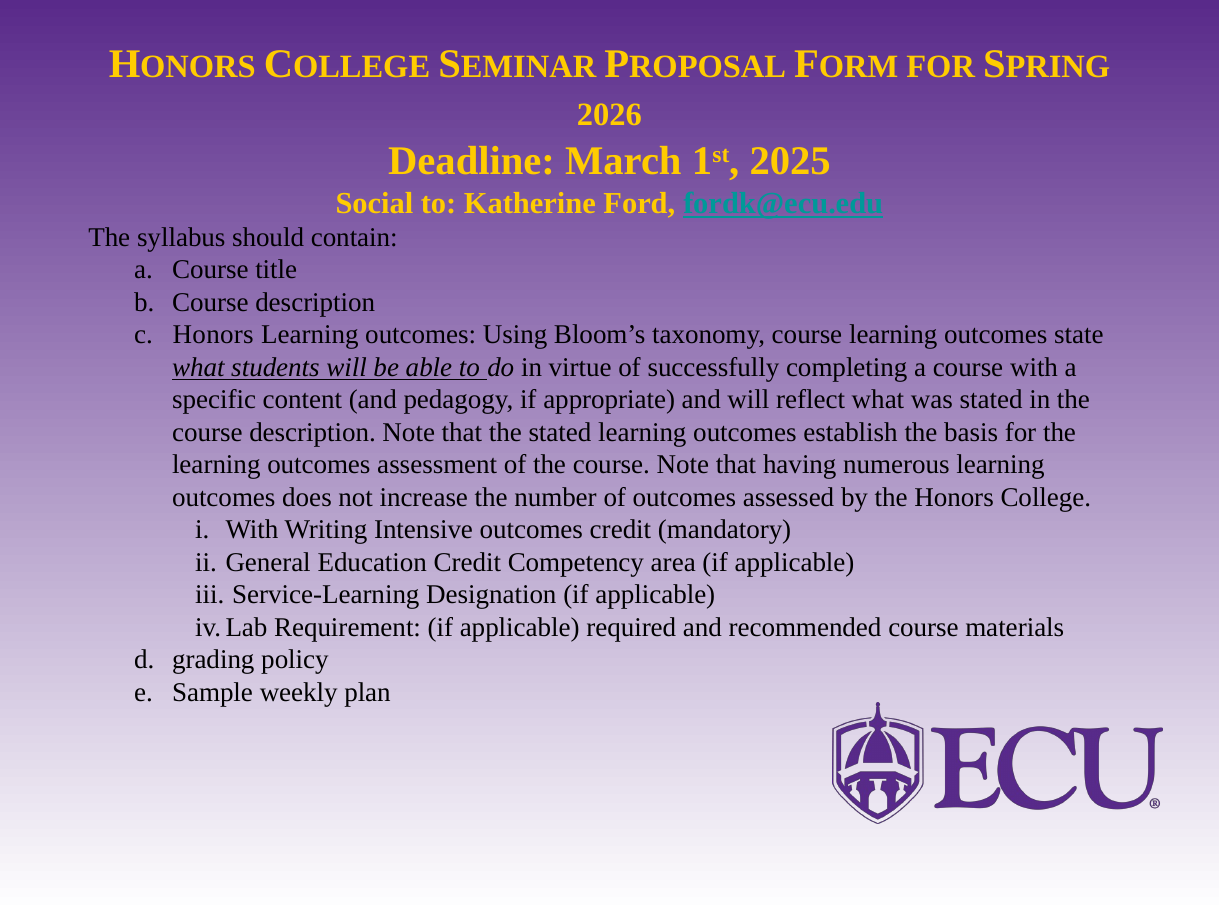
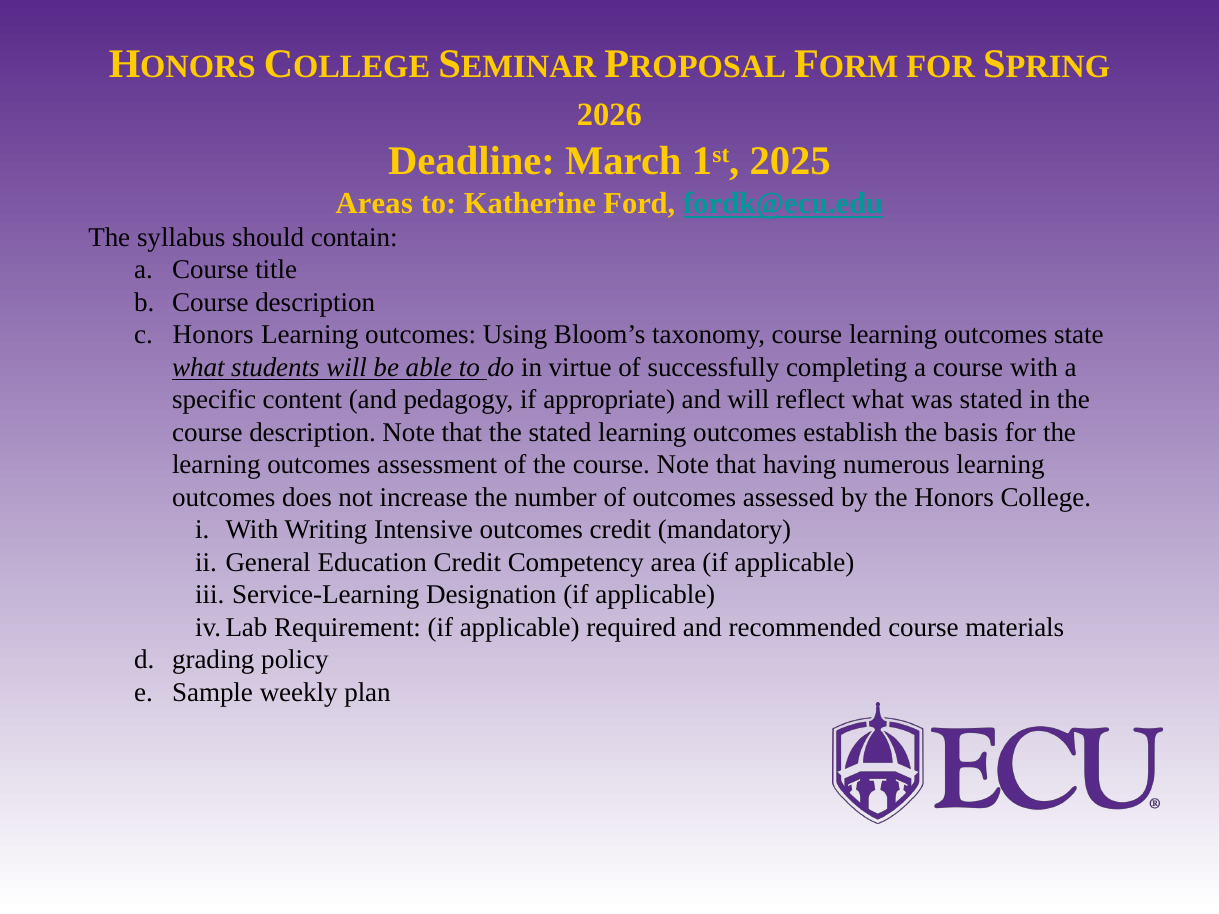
Social: Social -> Areas
